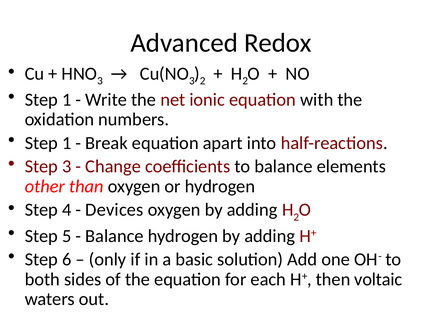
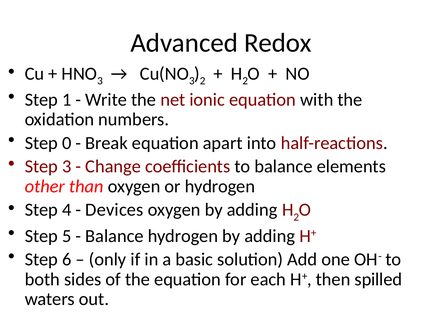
1 at (67, 143): 1 -> 0
voltaic: voltaic -> spilled
